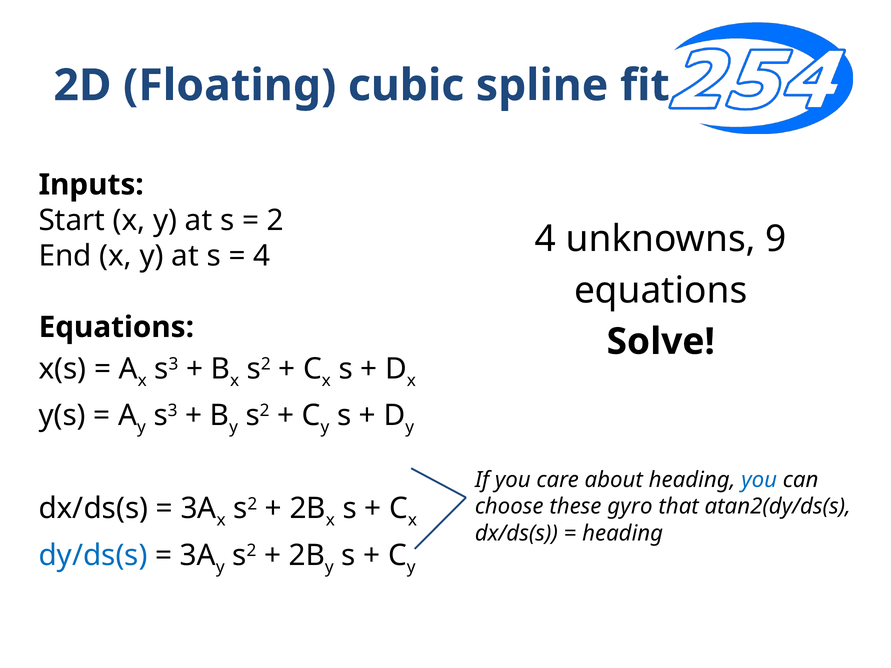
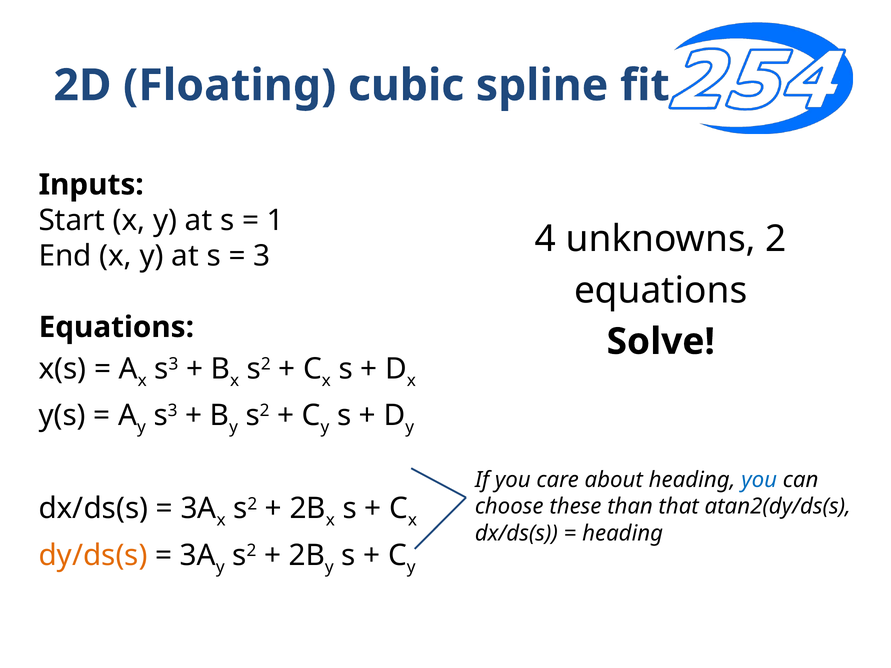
2: 2 -> 1
9: 9 -> 2
4 at (262, 256): 4 -> 3
gyro: gyro -> than
dy/ds(s colour: blue -> orange
